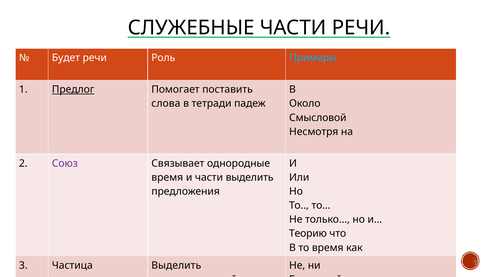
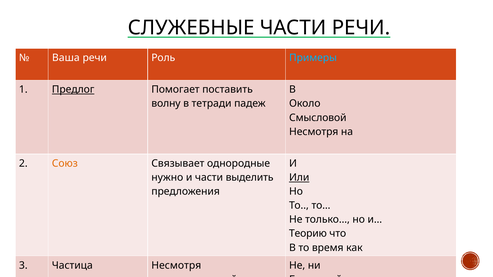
Будет: Будет -> Ваша
слова: слова -> волну
Союз colour: purple -> orange
время at (167, 178): время -> нужно
Или underline: none -> present
Частица Выделить: Выделить -> Несмотря
